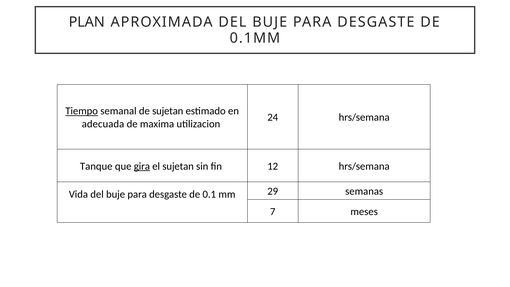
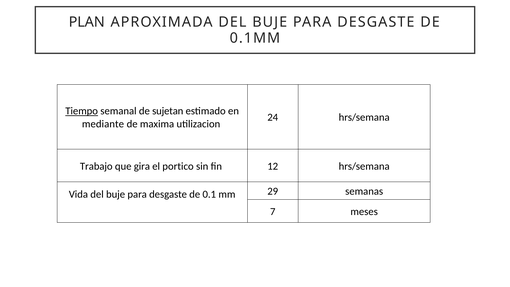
adecuada: adecuada -> mediante
Tanque: Tanque -> Trabajo
gira underline: present -> none
el sujetan: sujetan -> portico
